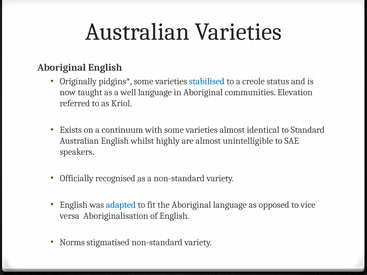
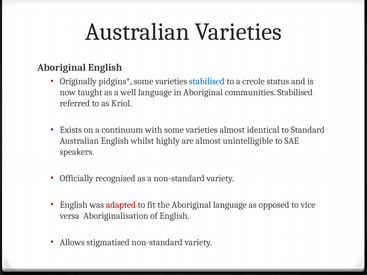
communities Elevation: Elevation -> Stabilised
adapted colour: blue -> red
Norms: Norms -> Allows
